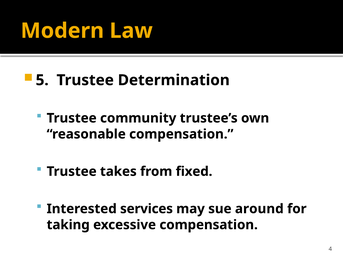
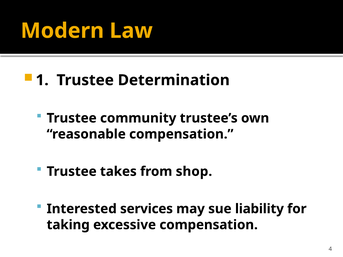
5: 5 -> 1
fixed: fixed -> shop
around: around -> liability
